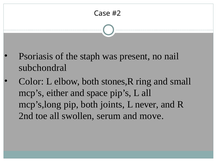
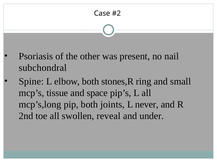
staph: staph -> other
Color: Color -> Spine
either: either -> tissue
serum: serum -> reveal
move: move -> under
